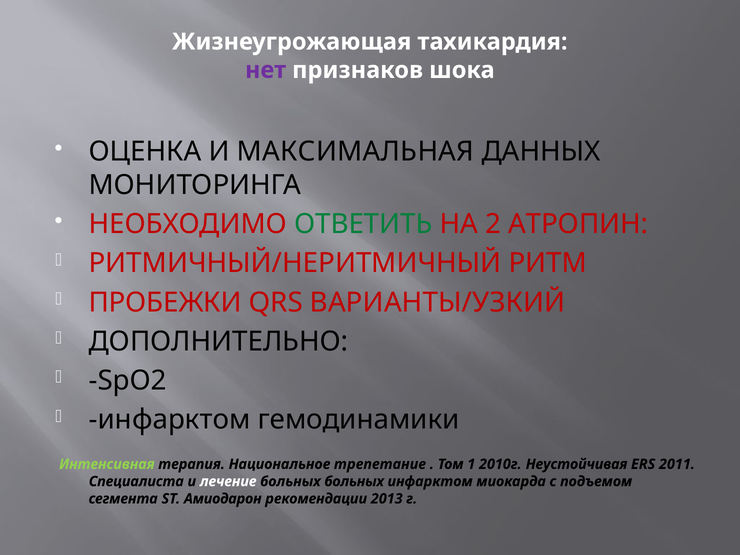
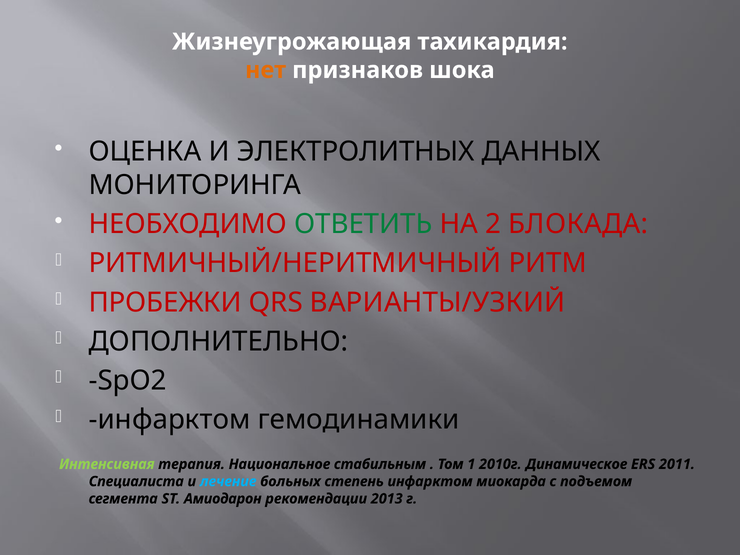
нет colour: purple -> orange
МАКСИМАЛЬНАЯ: МАКСИМАЛЬНАЯ -> ЭЛЕКТРОЛИТНЫХ
АТРОПИН: АТРОПИН -> БЛОКАДА
трепетание: трепетание -> стабильным
Неустойчивая: Неустойчивая -> Динамическое
лечение colour: white -> light blue
больных больных: больных -> степень
